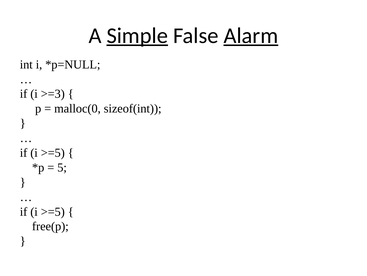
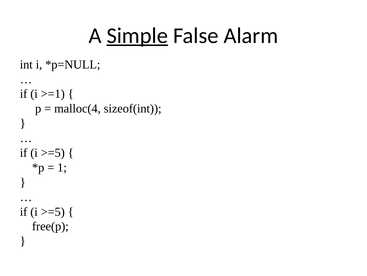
Alarm underline: present -> none
>=3: >=3 -> >=1
malloc(0: malloc(0 -> malloc(4
5: 5 -> 1
